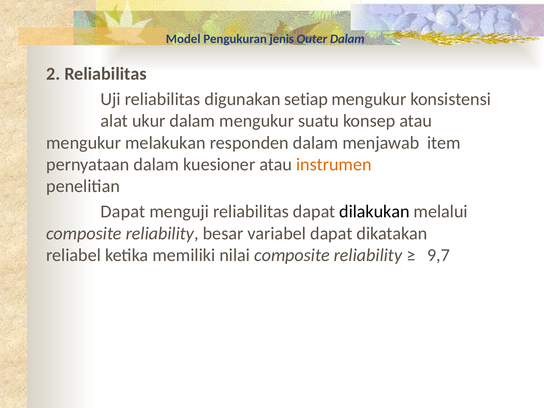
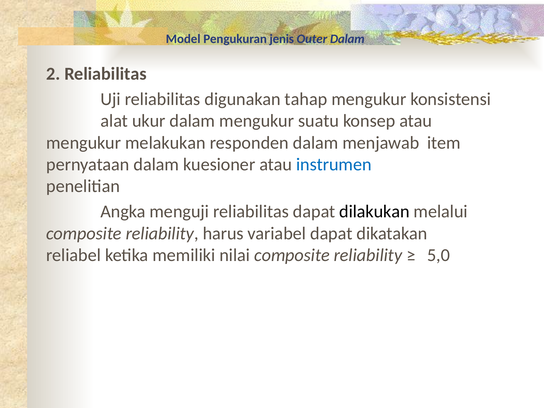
setiap: setiap -> tahap
instrumen colour: orange -> blue
Dapat at (123, 212): Dapat -> Angka
besar: besar -> harus
9,7: 9,7 -> 5,0
